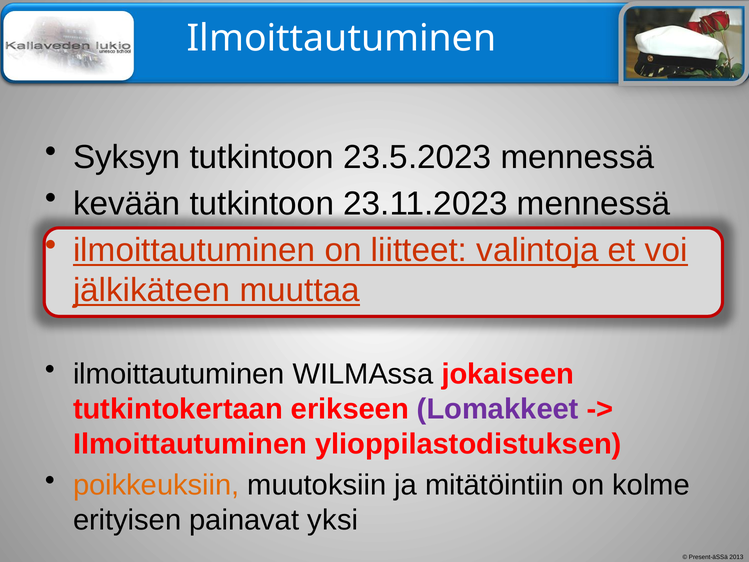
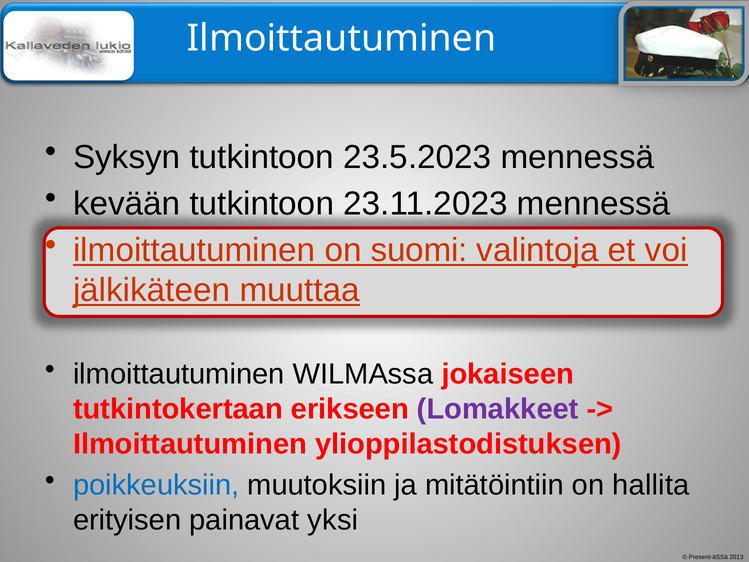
liitteet: liitteet -> suomi
poikkeuksiin colour: orange -> blue
kolme: kolme -> hallita
